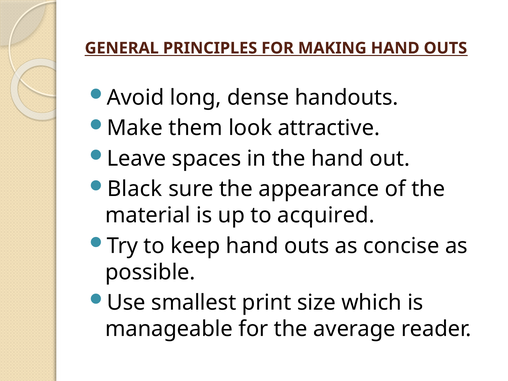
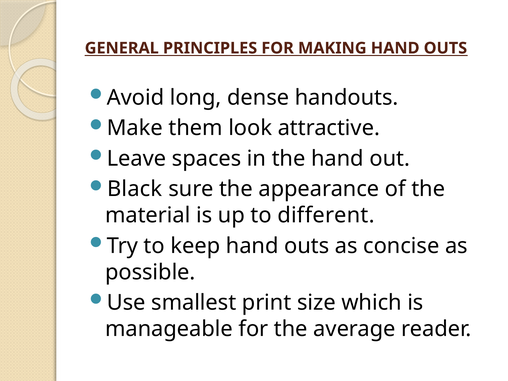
acquired: acquired -> different
